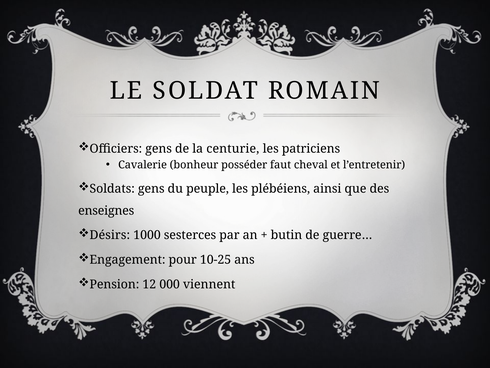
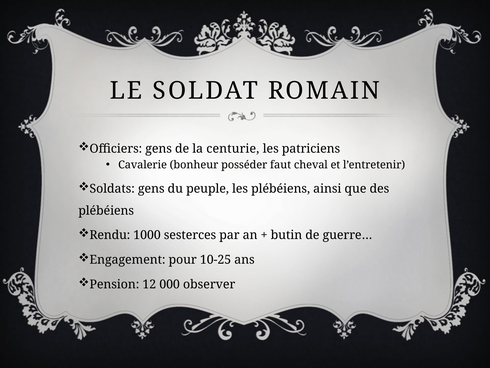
enseignes at (106, 210): enseignes -> plébéiens
Désirs: Désirs -> Rendu
viennent: viennent -> observer
